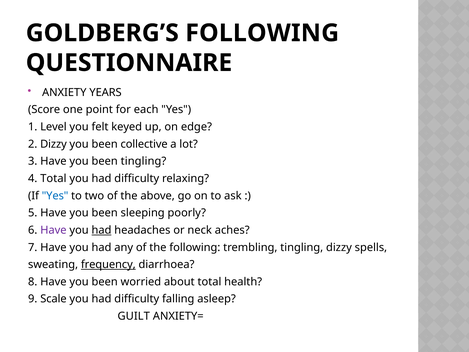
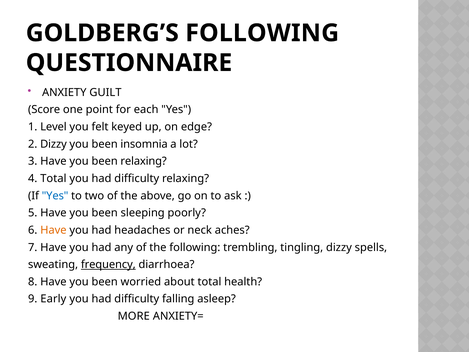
YEARS: YEARS -> GUILT
collective: collective -> insomnia
been tingling: tingling -> relaxing
Have at (53, 230) colour: purple -> orange
had at (102, 230) underline: present -> none
Scale: Scale -> Early
GUILT: GUILT -> MORE
